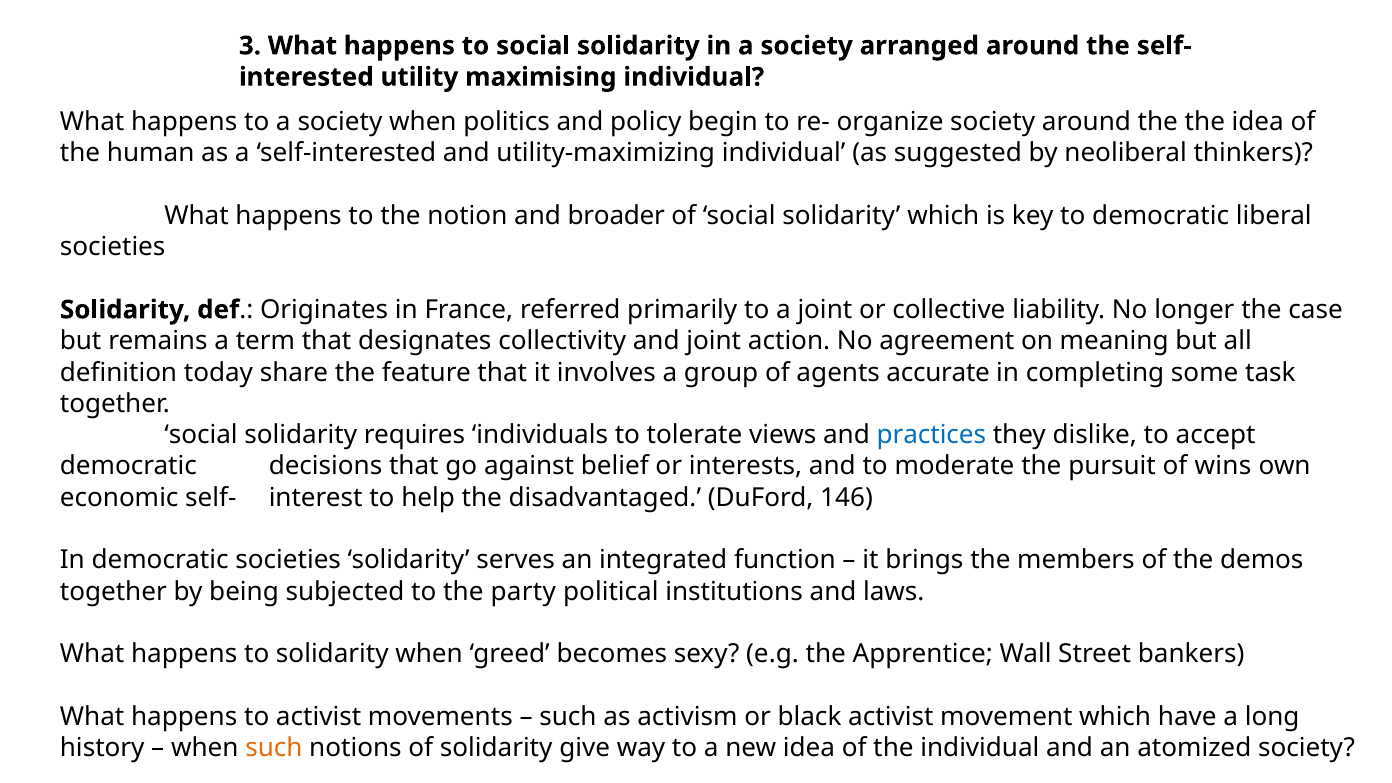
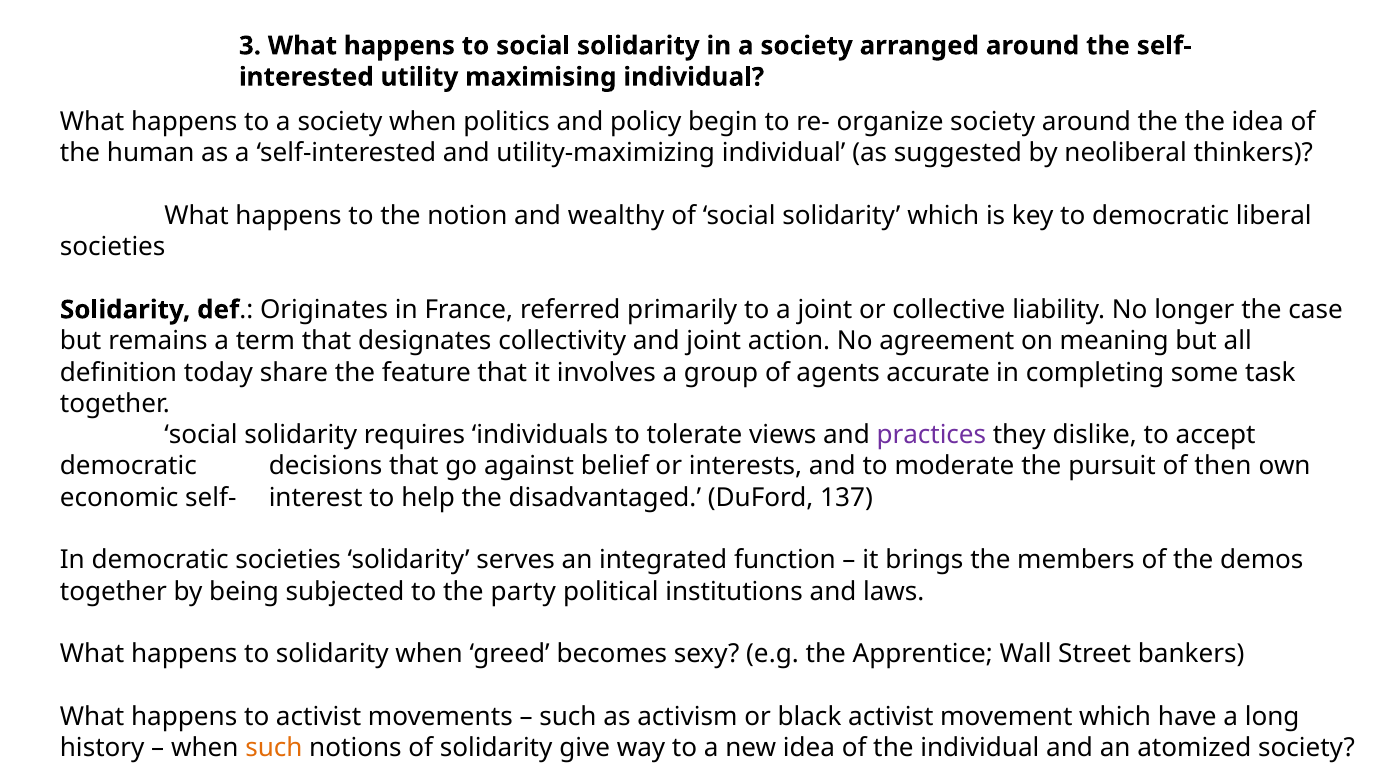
broader: broader -> wealthy
practices colour: blue -> purple
wins: wins -> then
146: 146 -> 137
